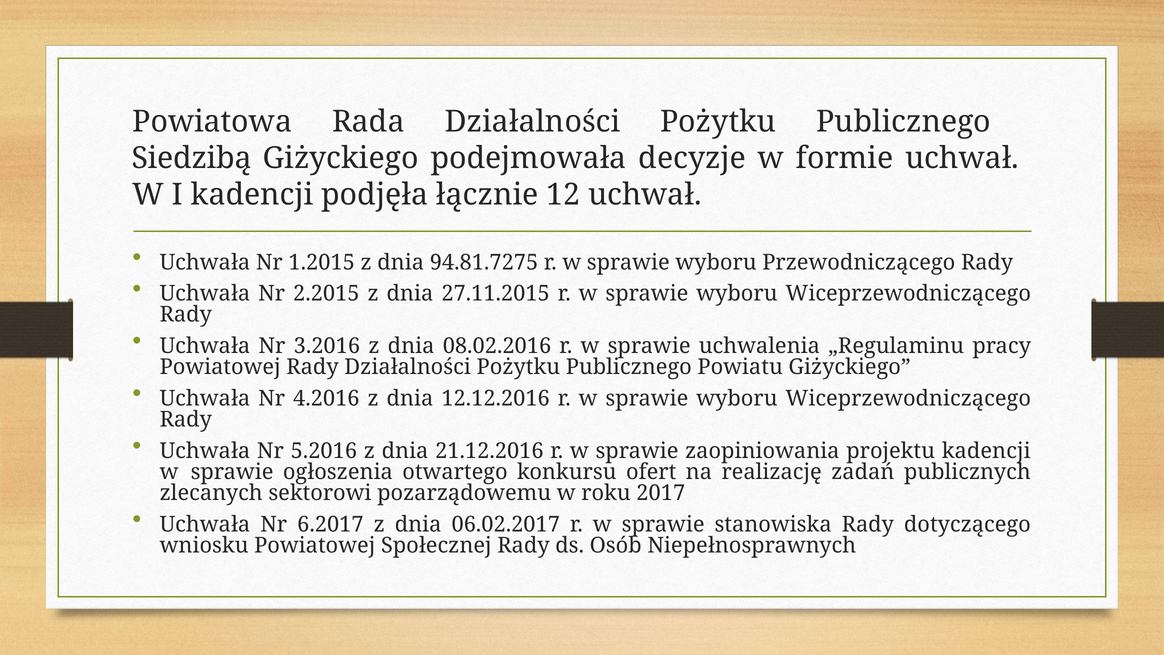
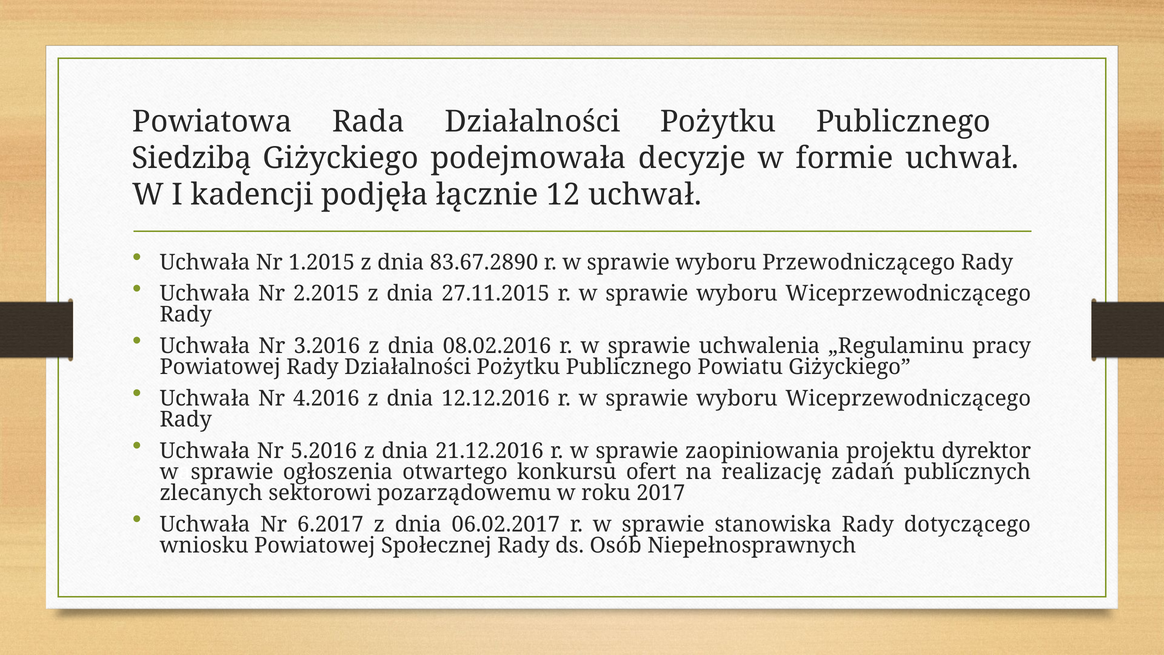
94.81.7275: 94.81.7275 -> 83.67.2890
projektu kadencji: kadencji -> dyrektor
